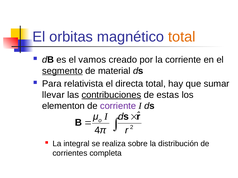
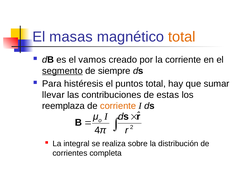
orbitas: orbitas -> masas
material: material -> siempre
relativista: relativista -> histéresis
directa: directa -> puntos
contribuciones underline: present -> none
elementon: elementon -> reemplaza
corriente at (118, 106) colour: purple -> orange
